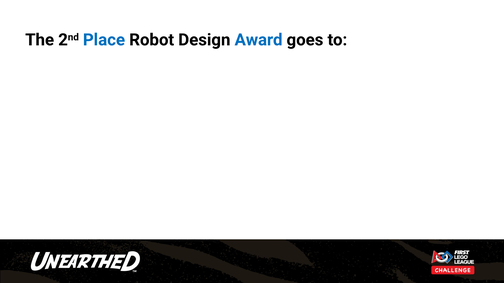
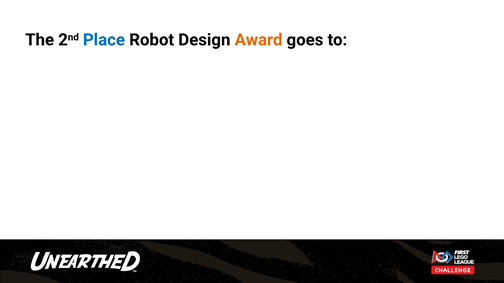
Award colour: blue -> orange
